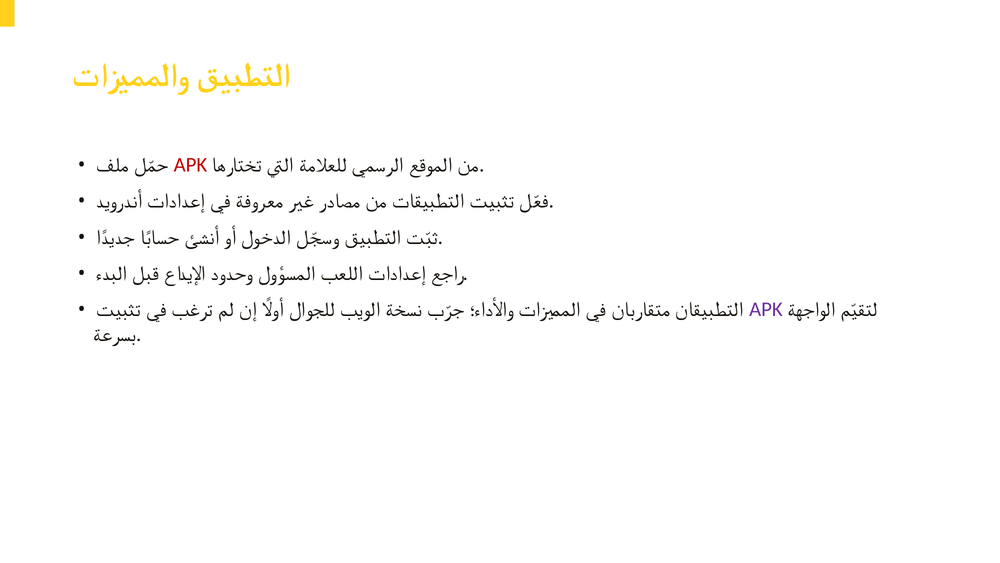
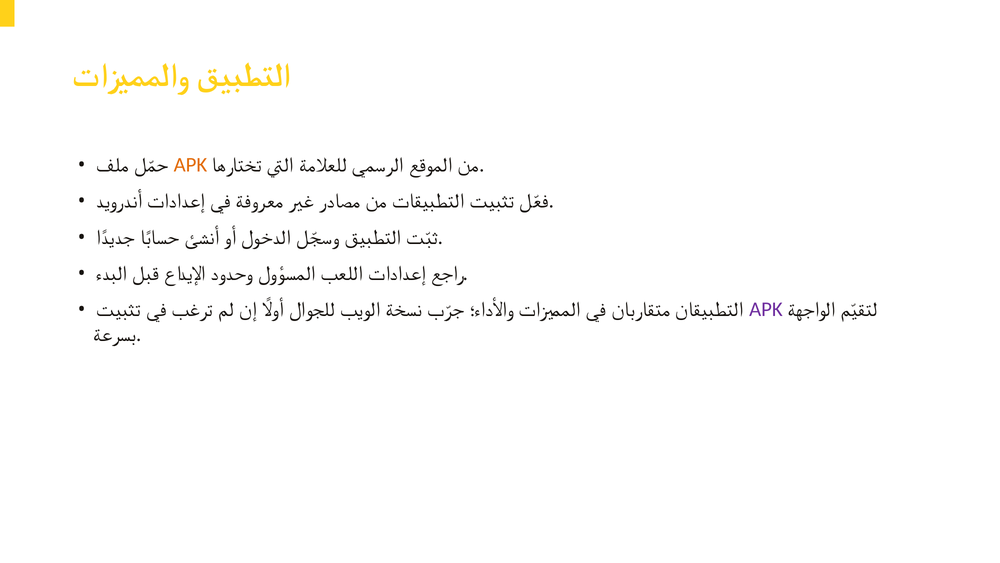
APK at (190, 165) colour: red -> orange
